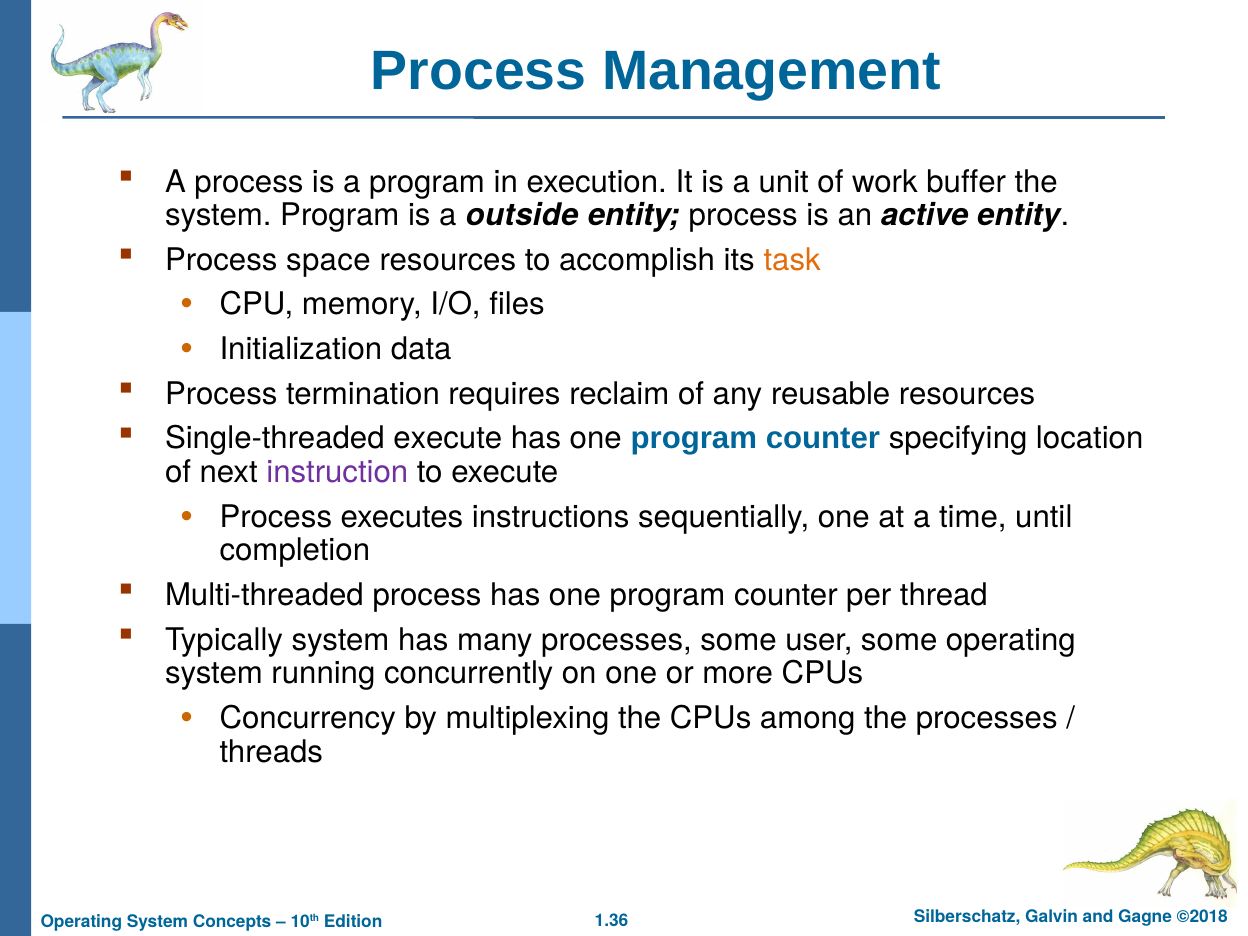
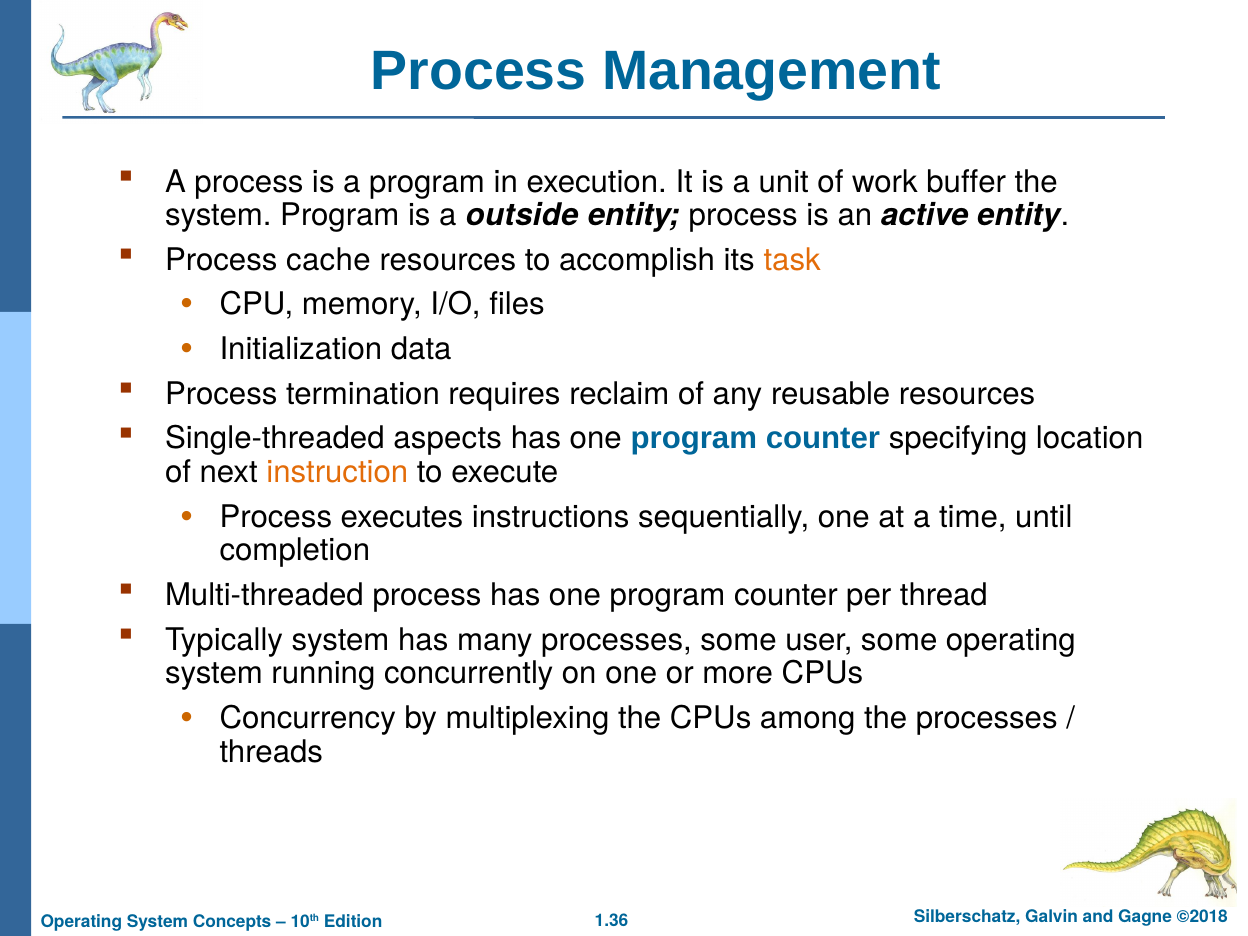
space: space -> cache
Single-threaded execute: execute -> aspects
instruction colour: purple -> orange
